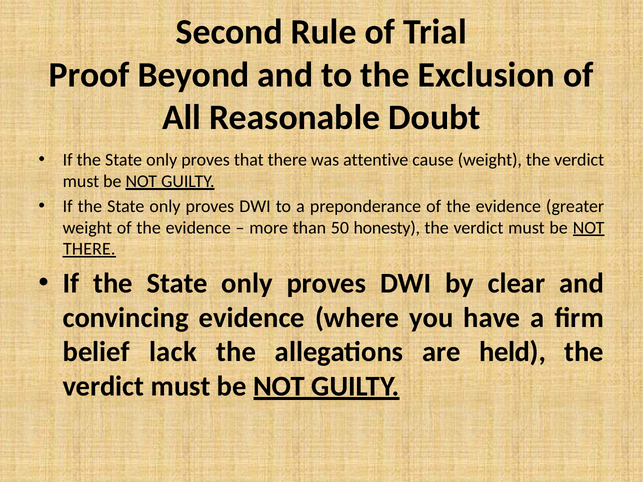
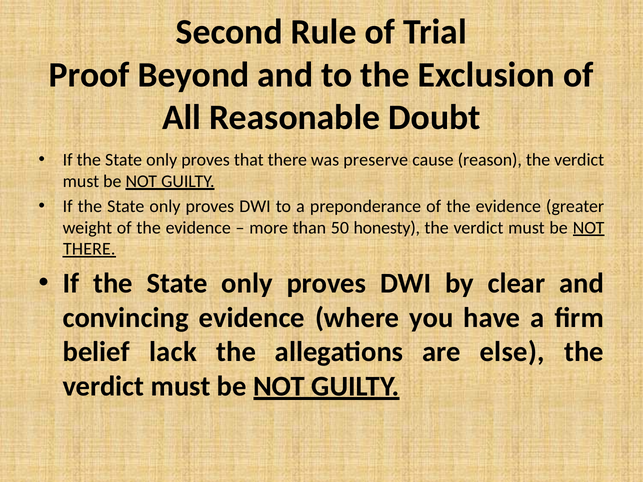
attentive: attentive -> preserve
cause weight: weight -> reason
held: held -> else
